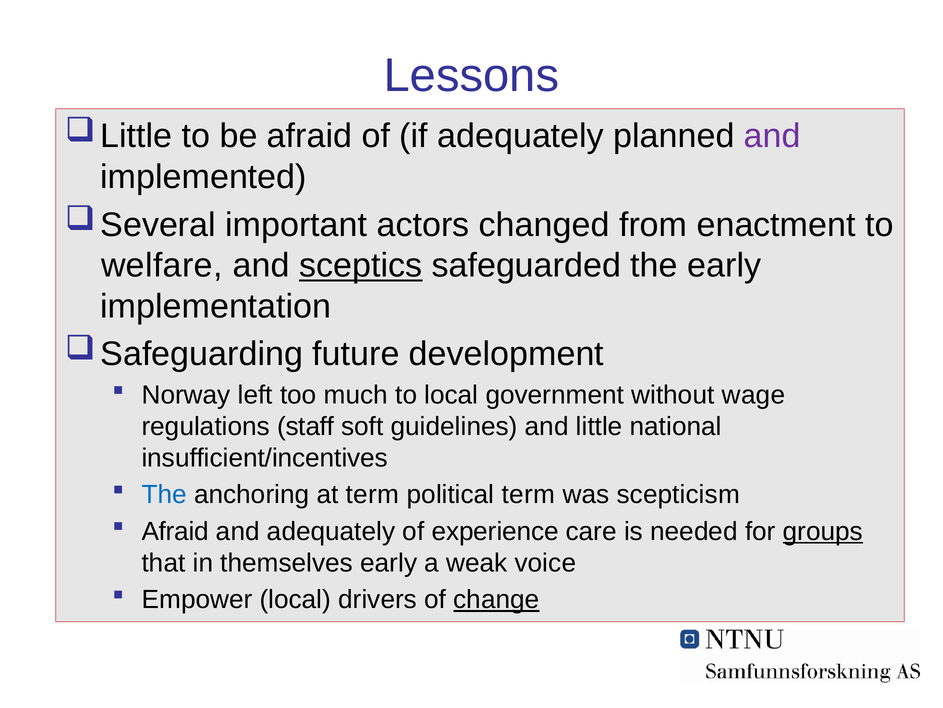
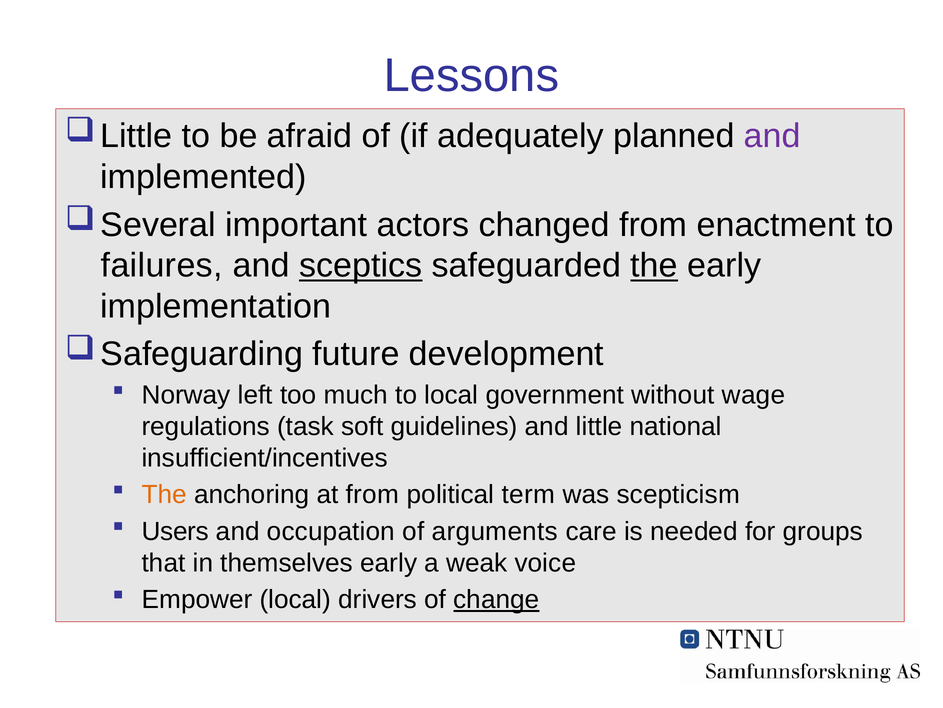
welfare: welfare -> failures
the at (654, 265) underline: none -> present
staff: staff -> task
The at (164, 494) colour: blue -> orange
at term: term -> from
Afraid at (175, 531): Afraid -> Users
and adequately: adequately -> occupation
experience: experience -> arguments
groups underline: present -> none
